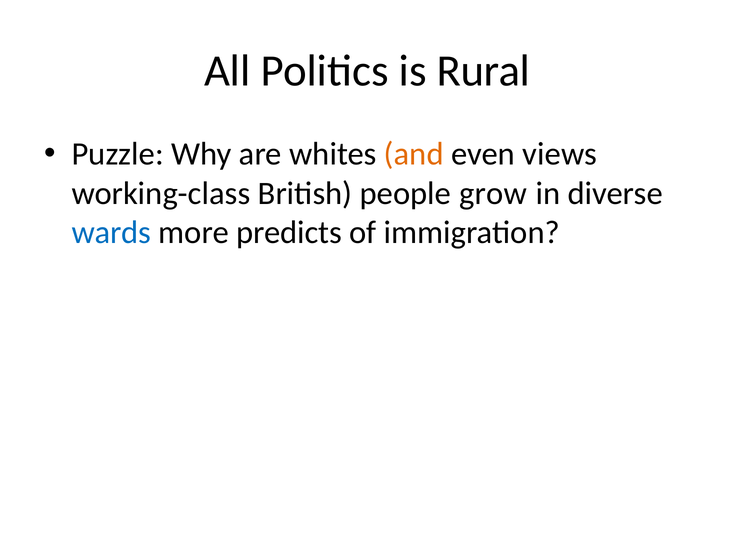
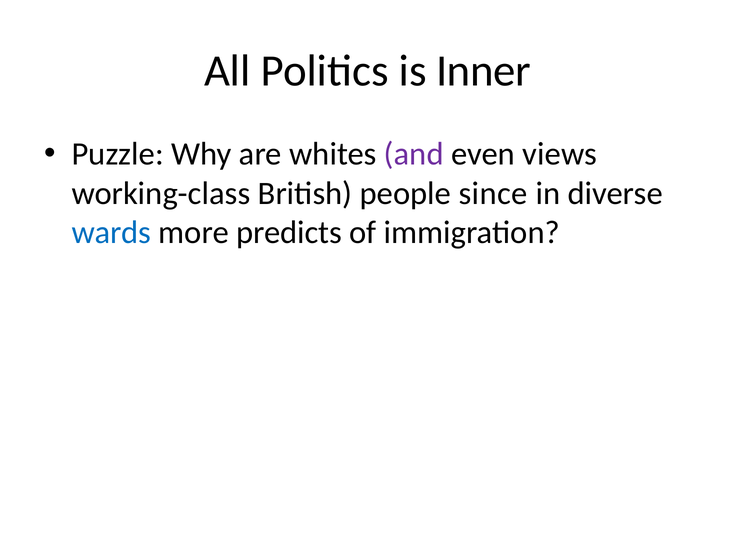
Rural: Rural -> Inner
and colour: orange -> purple
grow: grow -> since
